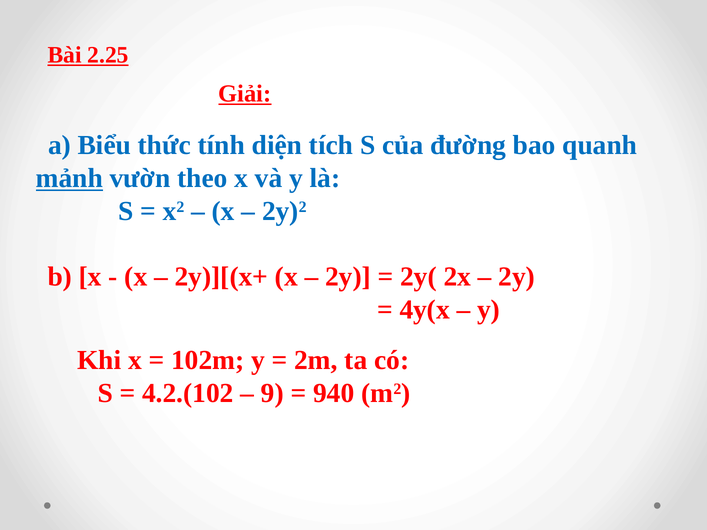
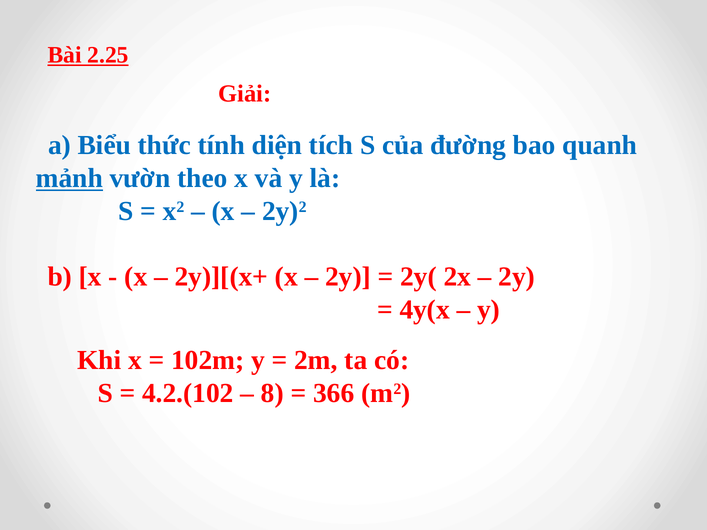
Giải underline: present -> none
9: 9 -> 8
940: 940 -> 366
